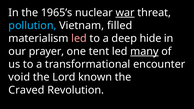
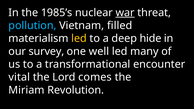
1965’s: 1965’s -> 1985’s
led at (79, 38) colour: pink -> yellow
prayer: prayer -> survey
tent: tent -> well
many underline: present -> none
void: void -> vital
known: known -> comes
Craved: Craved -> Miriam
